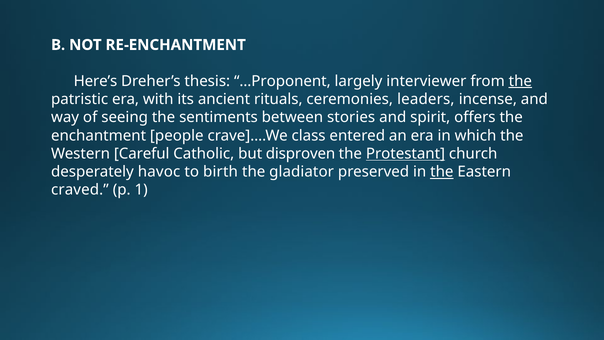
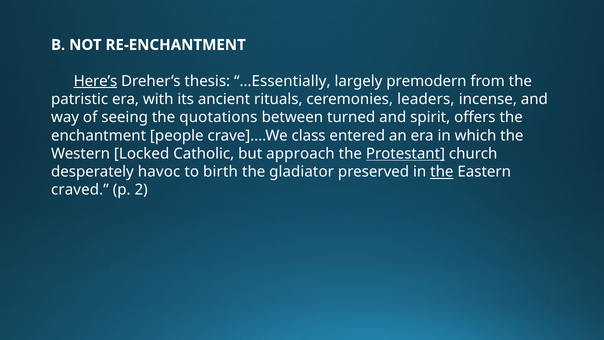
Here’s underline: none -> present
…Proponent: …Proponent -> …Essentially
interviewer: interviewer -> premodern
the at (520, 81) underline: present -> none
sentiments: sentiments -> quotations
stories: stories -> turned
Careful: Careful -> Locked
disproven: disproven -> approach
1: 1 -> 2
